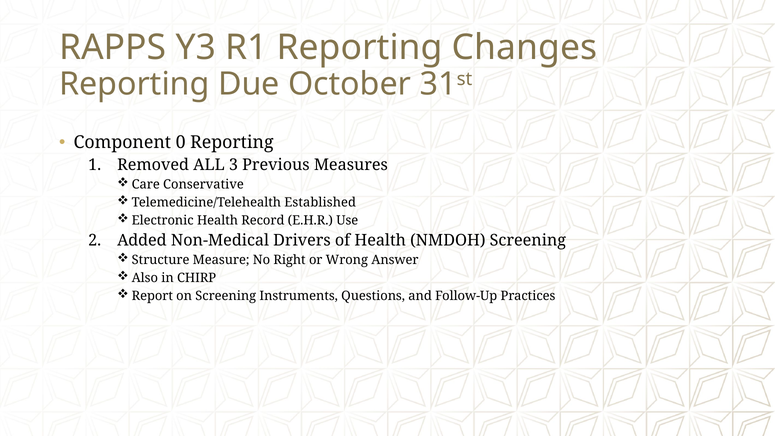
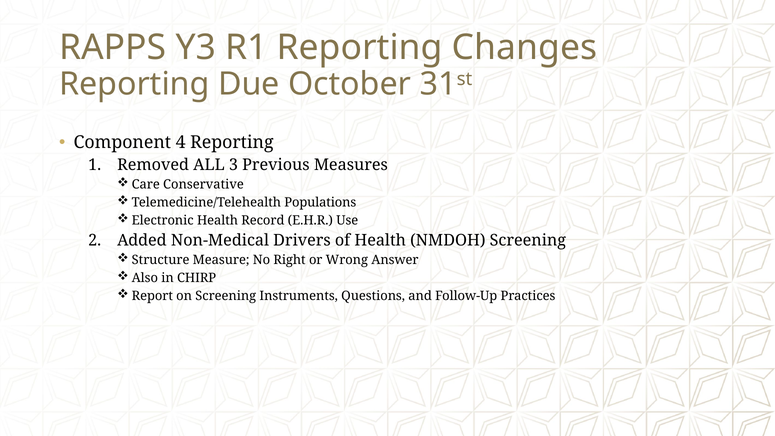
0: 0 -> 4
Established: Established -> Populations
